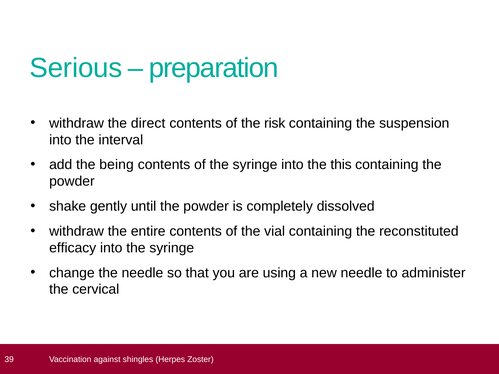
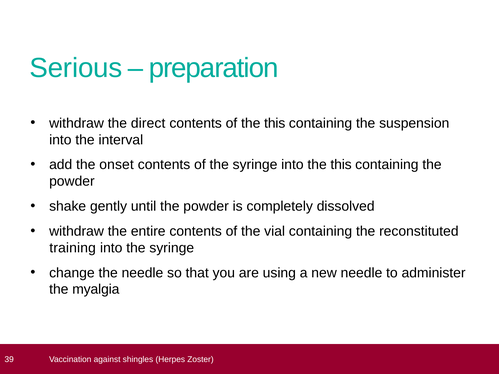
of the risk: risk -> this
being: being -> onset
efficacy: efficacy -> training
cervical: cervical -> myalgia
